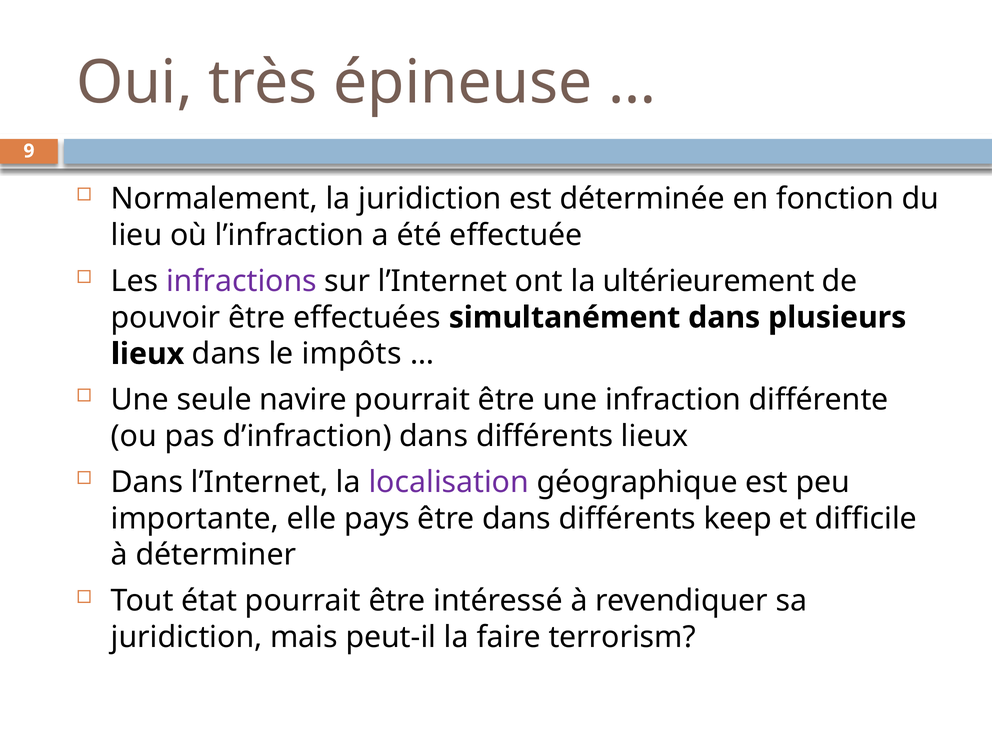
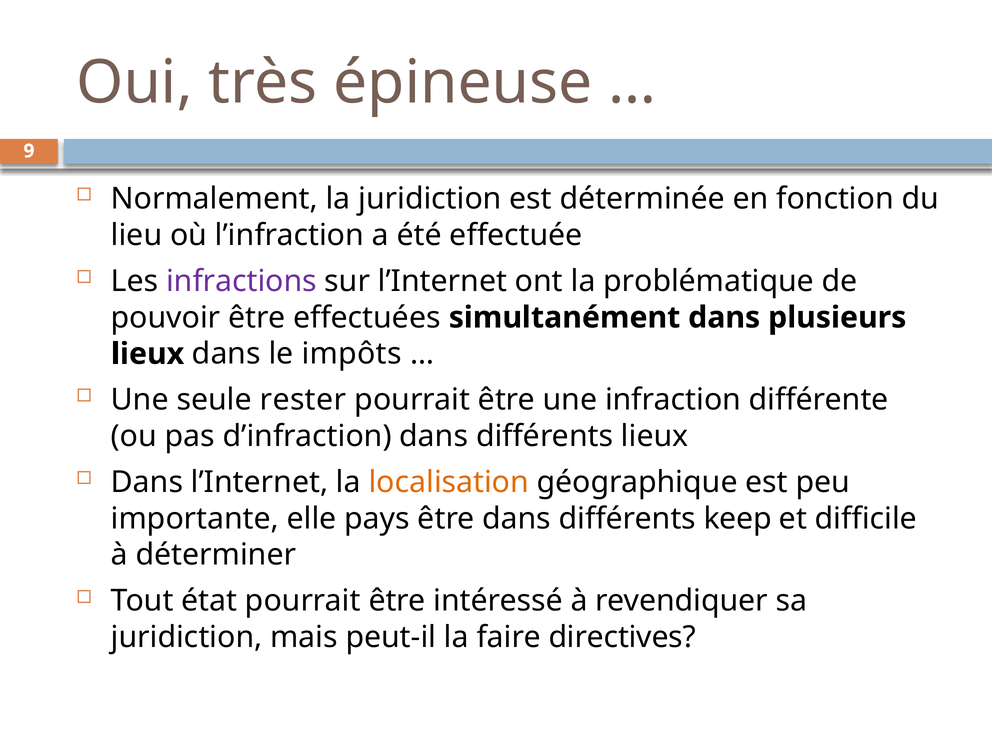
ultérieurement: ultérieurement -> problématique
navire: navire -> rester
localisation colour: purple -> orange
terrorism: terrorism -> directives
